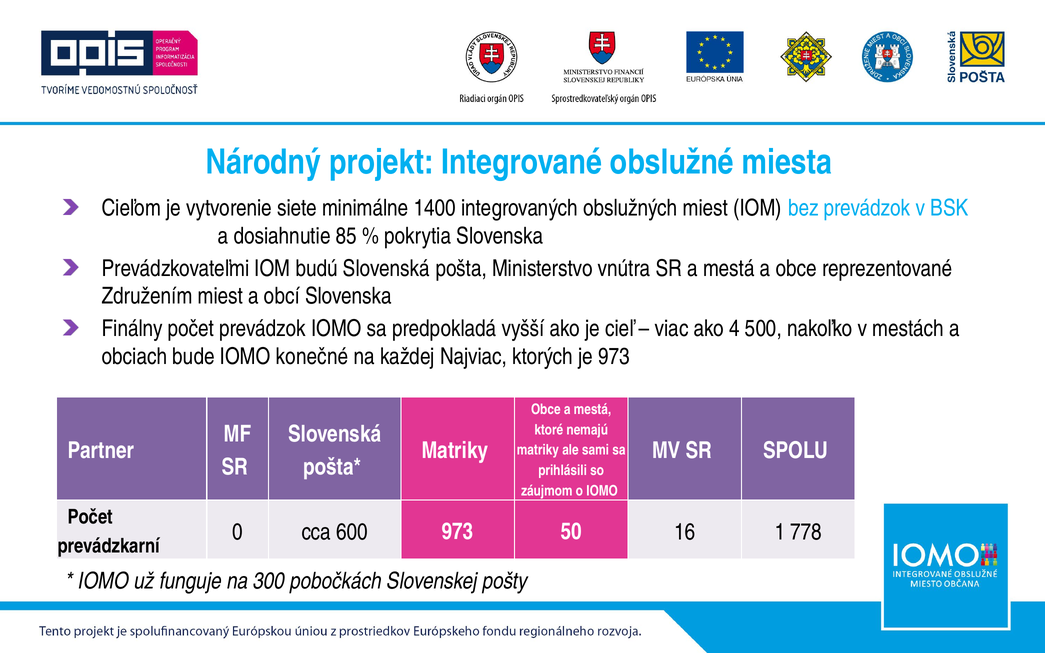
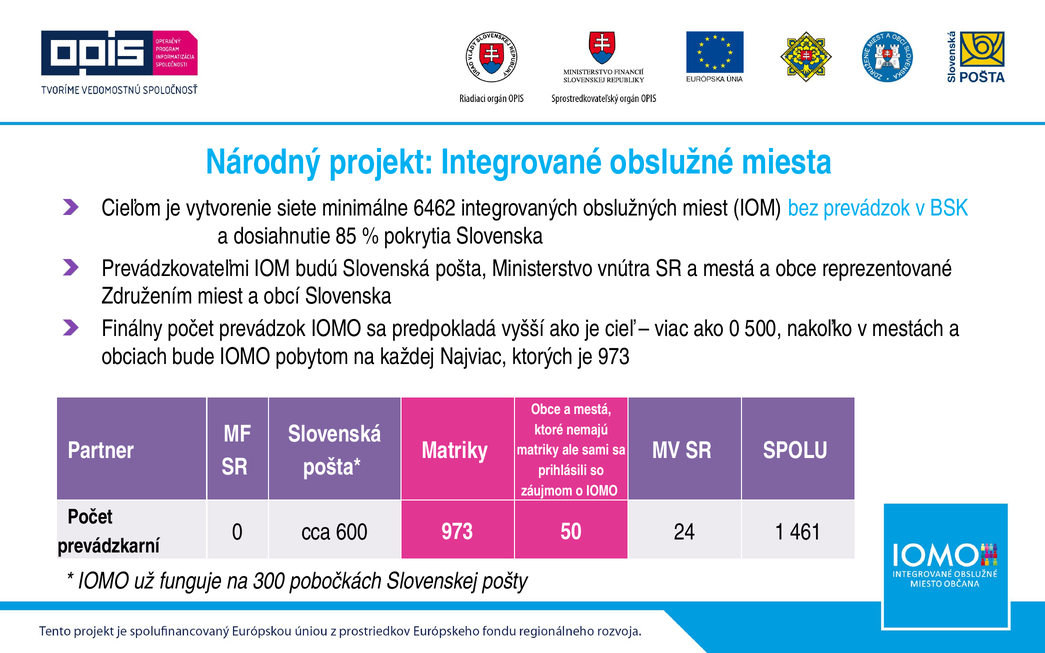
1400: 1400 -> 6462
ako 4: 4 -> 0
konečné: konečné -> pobytom
16: 16 -> 24
778: 778 -> 461
